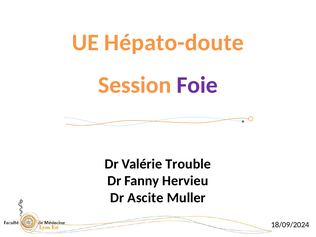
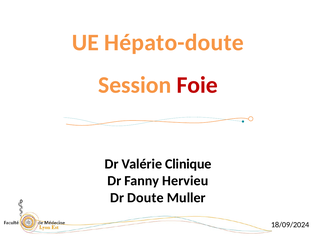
Foie colour: purple -> red
Trouble: Trouble -> Clinique
Ascite: Ascite -> Doute
